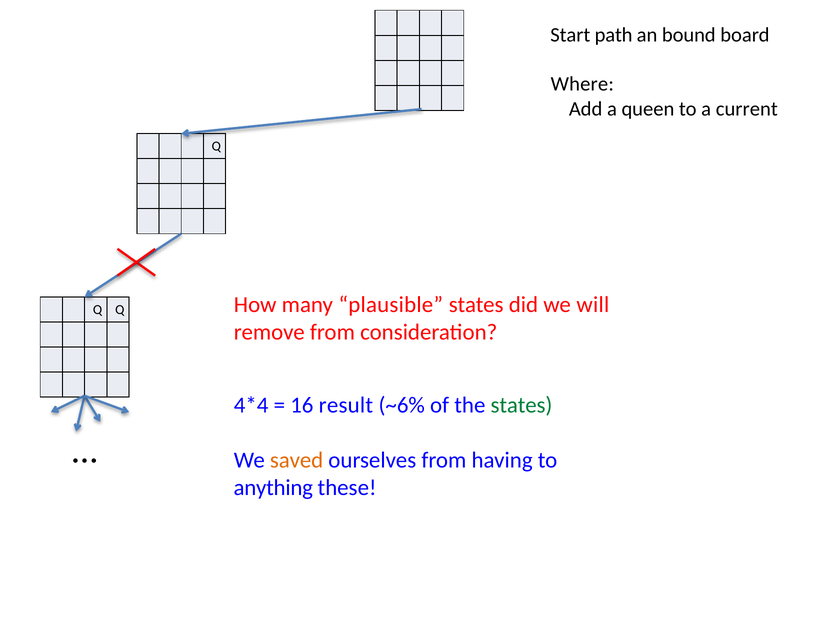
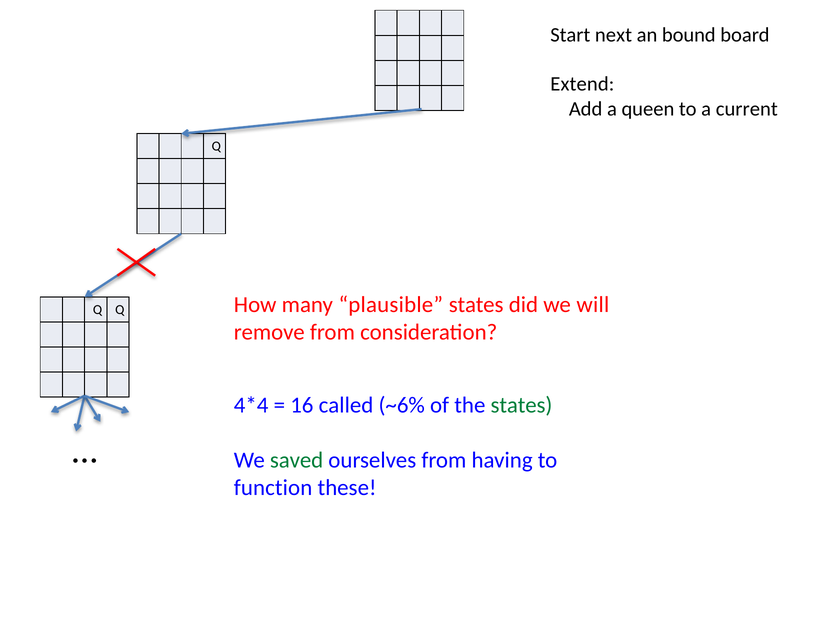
path: path -> next
Where: Where -> Extend
result: result -> called
saved colour: orange -> green
anything: anything -> function
